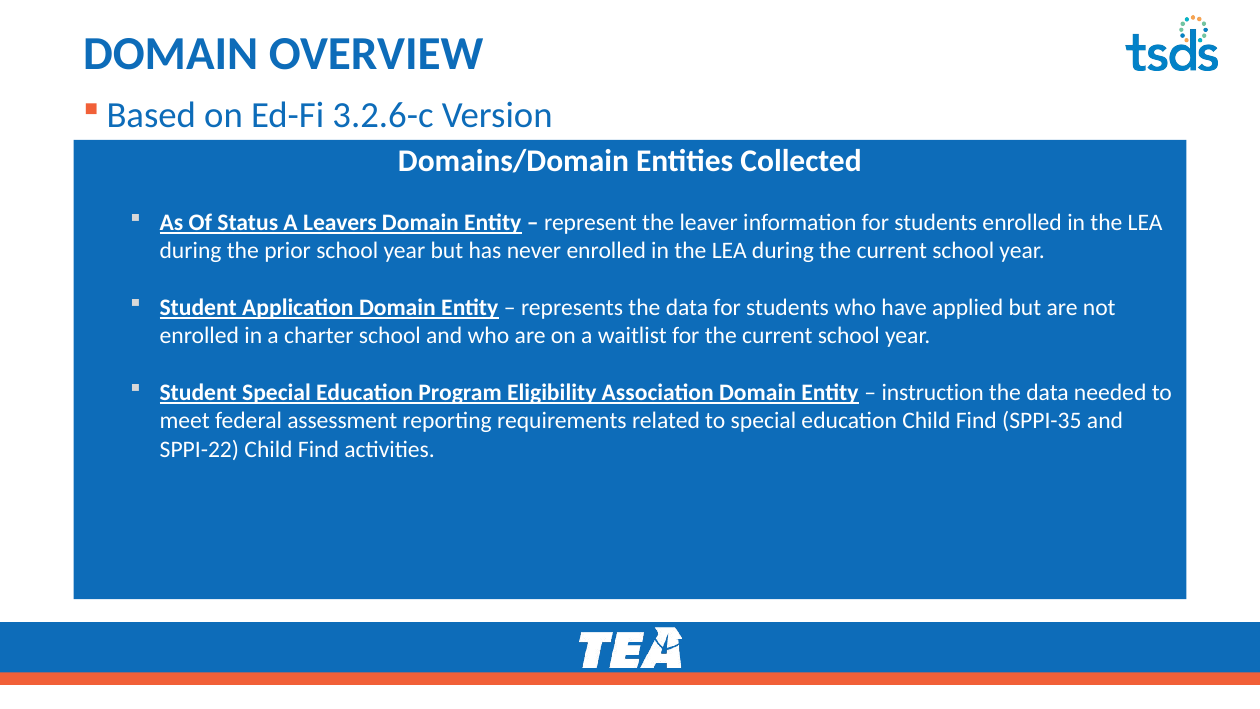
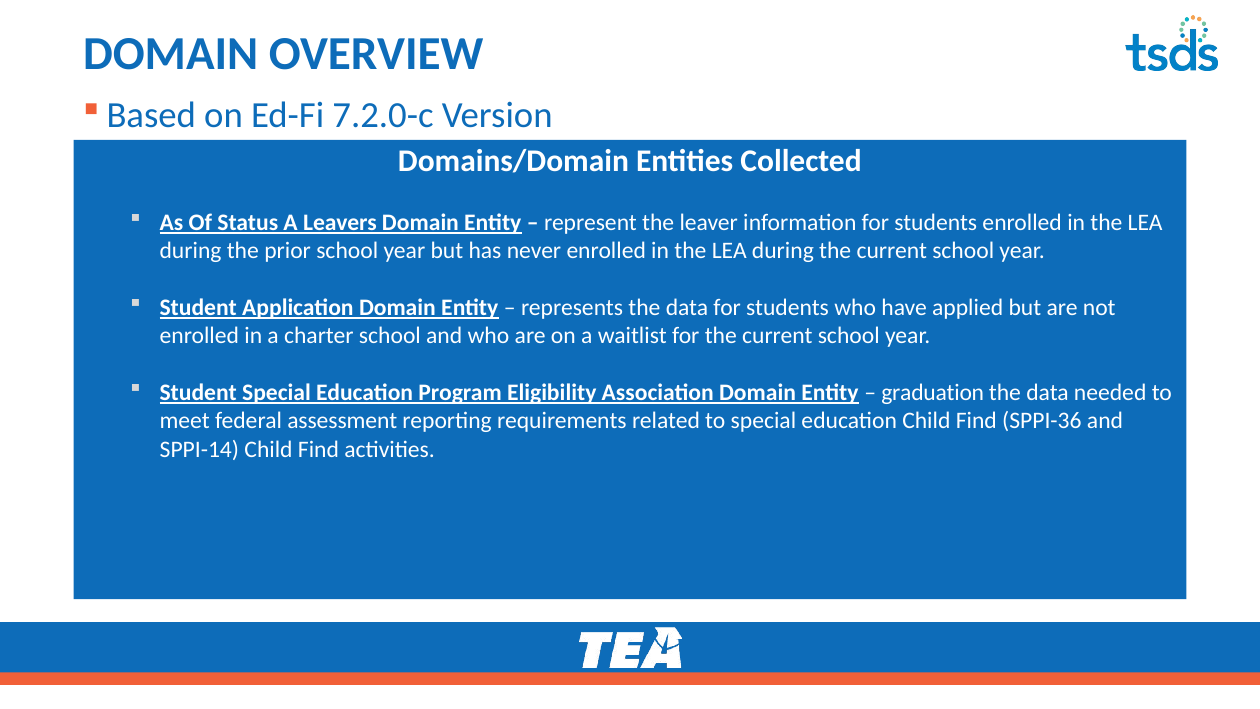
3.2.6-c: 3.2.6-c -> 7.2.0-c
instruction: instruction -> graduation
SPPI-35: SPPI-35 -> SPPI-36
SPPI-22: SPPI-22 -> SPPI-14
